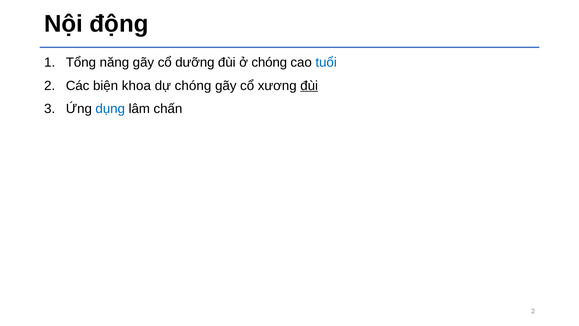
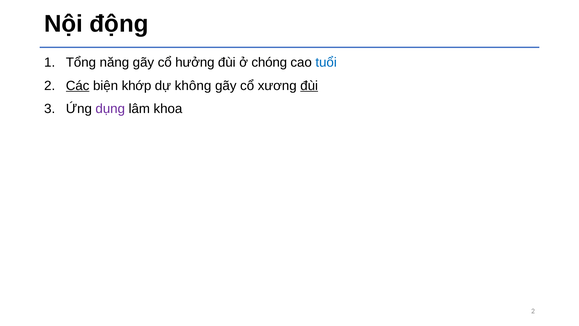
dưỡng: dưỡng -> hưởng
Các underline: none -> present
khoa: khoa -> khớp
dự chóng: chóng -> không
dụng colour: blue -> purple
chấn: chấn -> khoa
